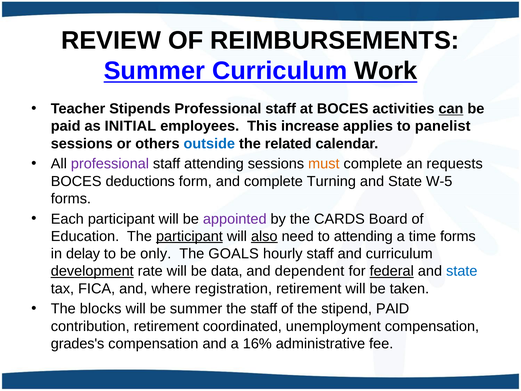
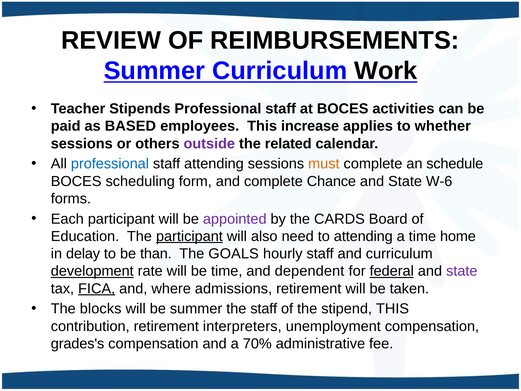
can underline: present -> none
INITIAL: INITIAL -> BASED
panelist: panelist -> whether
outside colour: blue -> purple
professional at (110, 164) colour: purple -> blue
requests: requests -> schedule
deductions: deductions -> scheduling
Turning: Turning -> Chance
W-5: W-5 -> W-6
also underline: present -> none
time forms: forms -> home
only: only -> than
be data: data -> time
state at (462, 271) colour: blue -> purple
FICA underline: none -> present
registration: registration -> admissions
stipend PAID: PAID -> THIS
coordinated: coordinated -> interpreters
16%: 16% -> 70%
